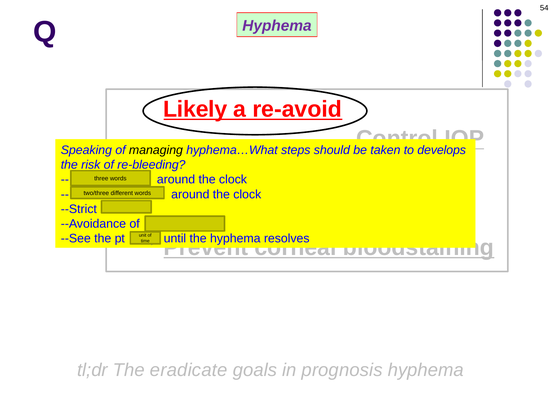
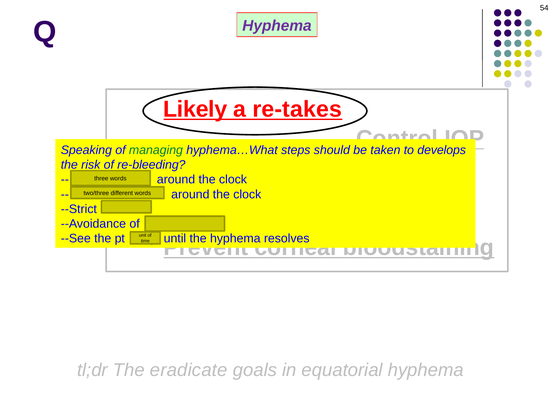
pre-eminent acid: acid -> time
re-avoid: re-avoid -> re-takes
managing at (156, 150) colour: black -> green
prognosis: prognosis -> equatorial
